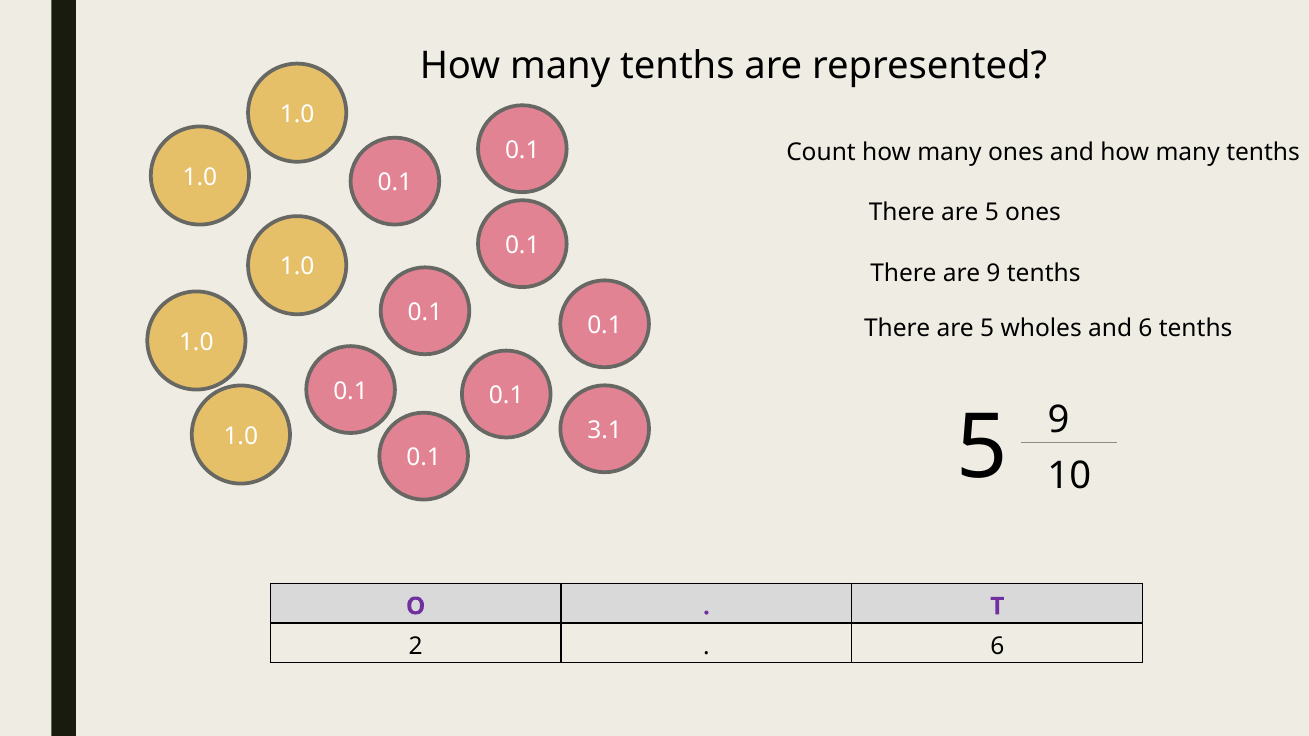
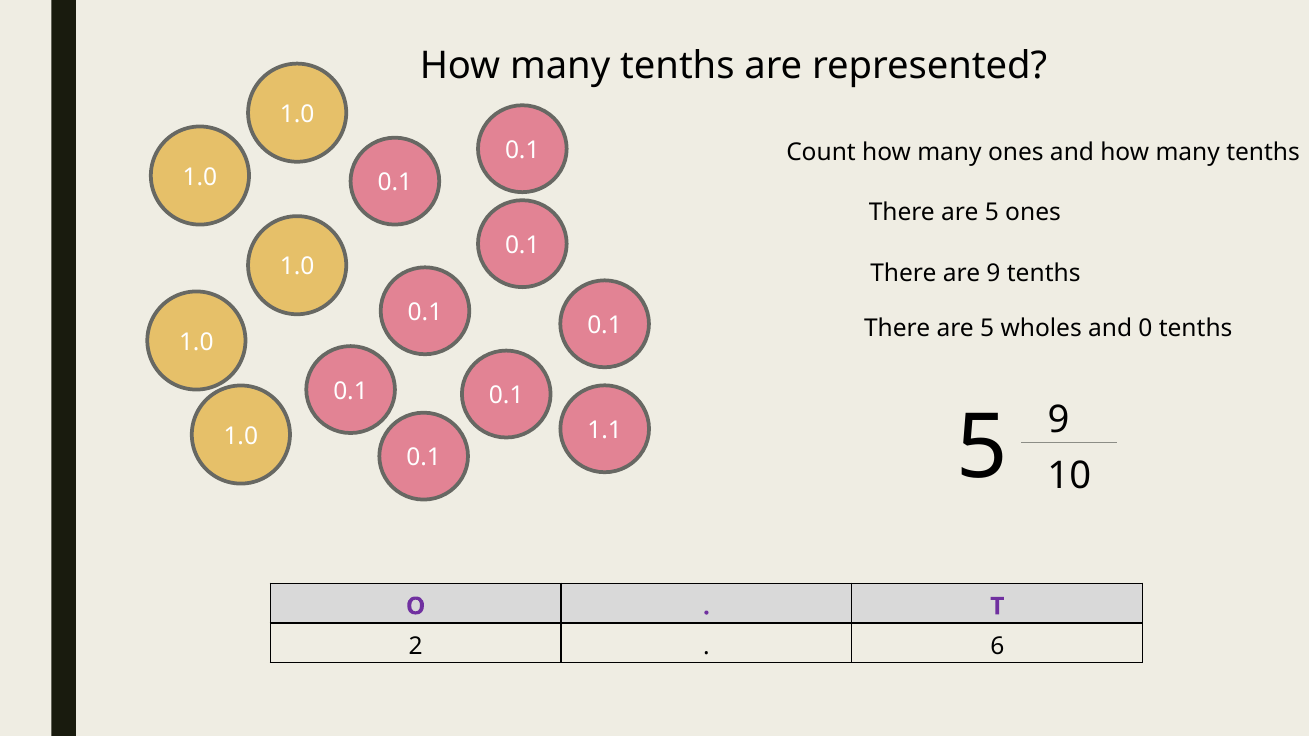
and 6: 6 -> 0
3.1: 3.1 -> 1.1
